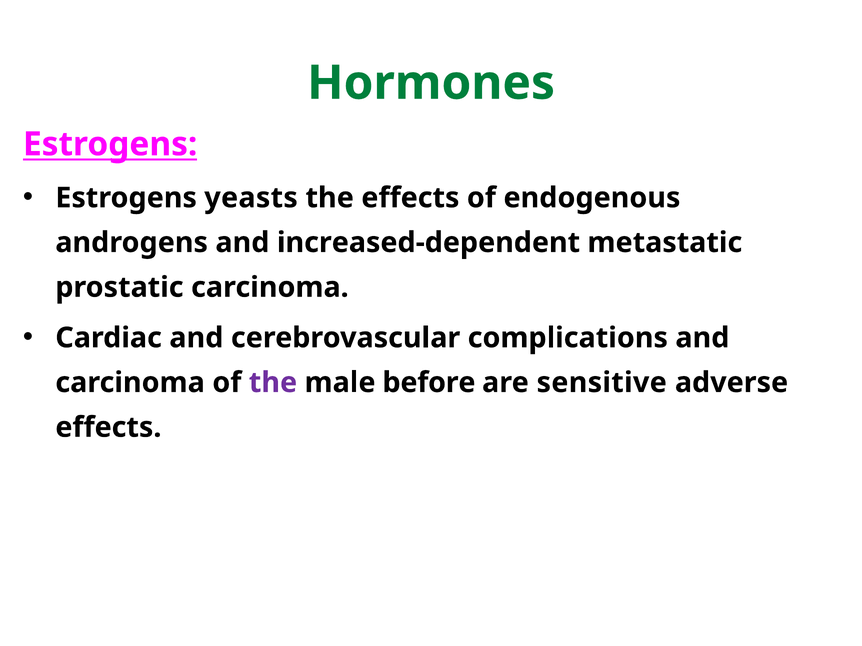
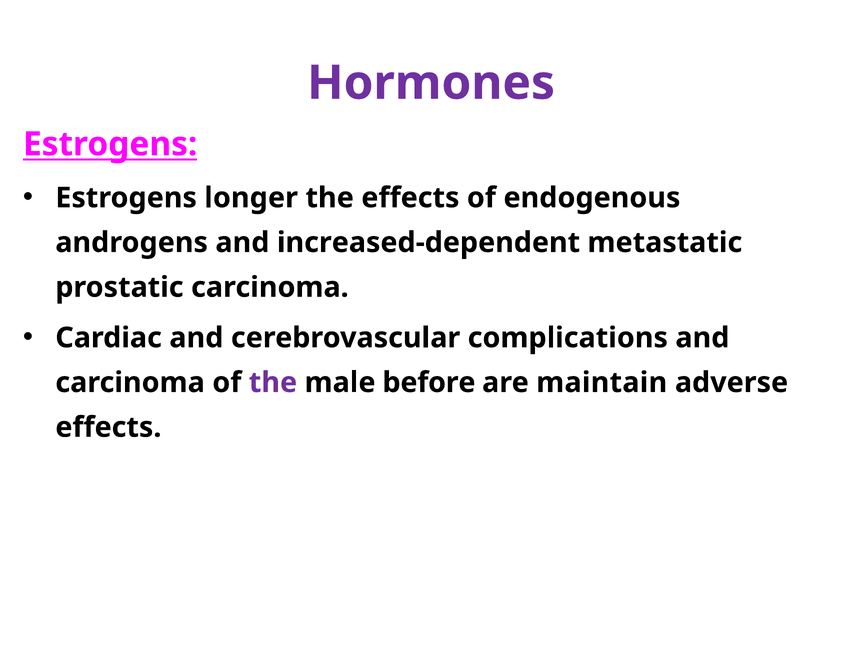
Hormones colour: green -> purple
yeasts: yeasts -> longer
sensitive: sensitive -> maintain
